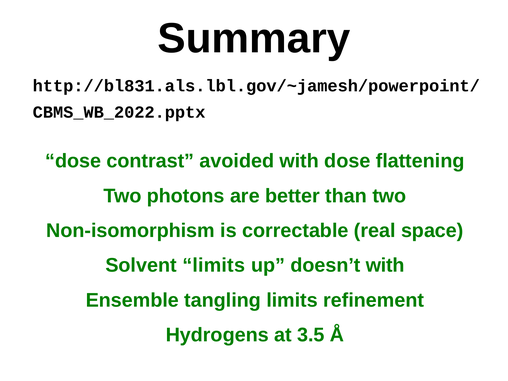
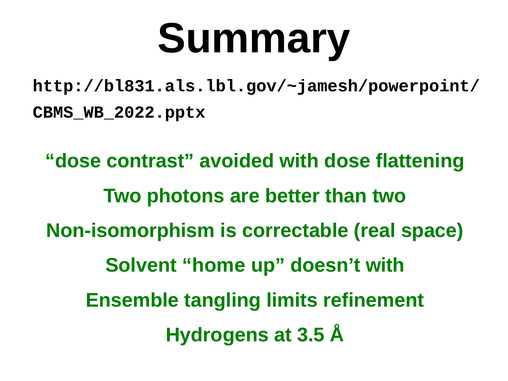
Solvent limits: limits -> home
